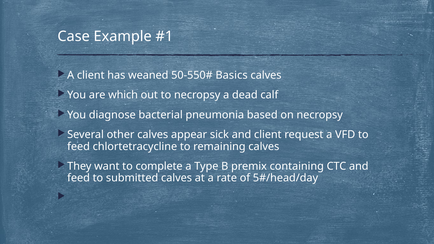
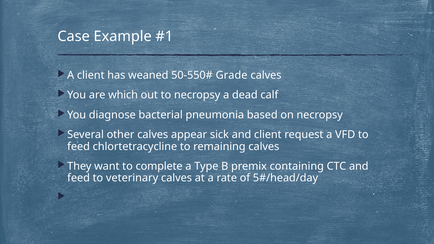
Basics: Basics -> Grade
submitted: submitted -> veterinary
